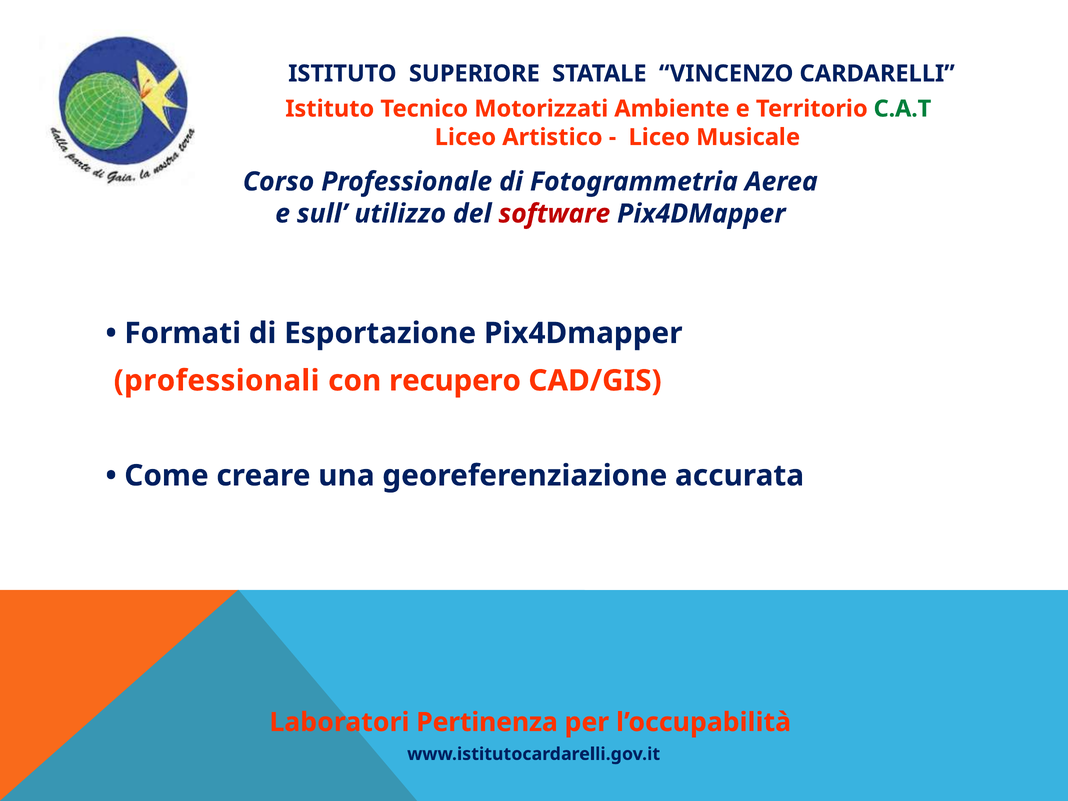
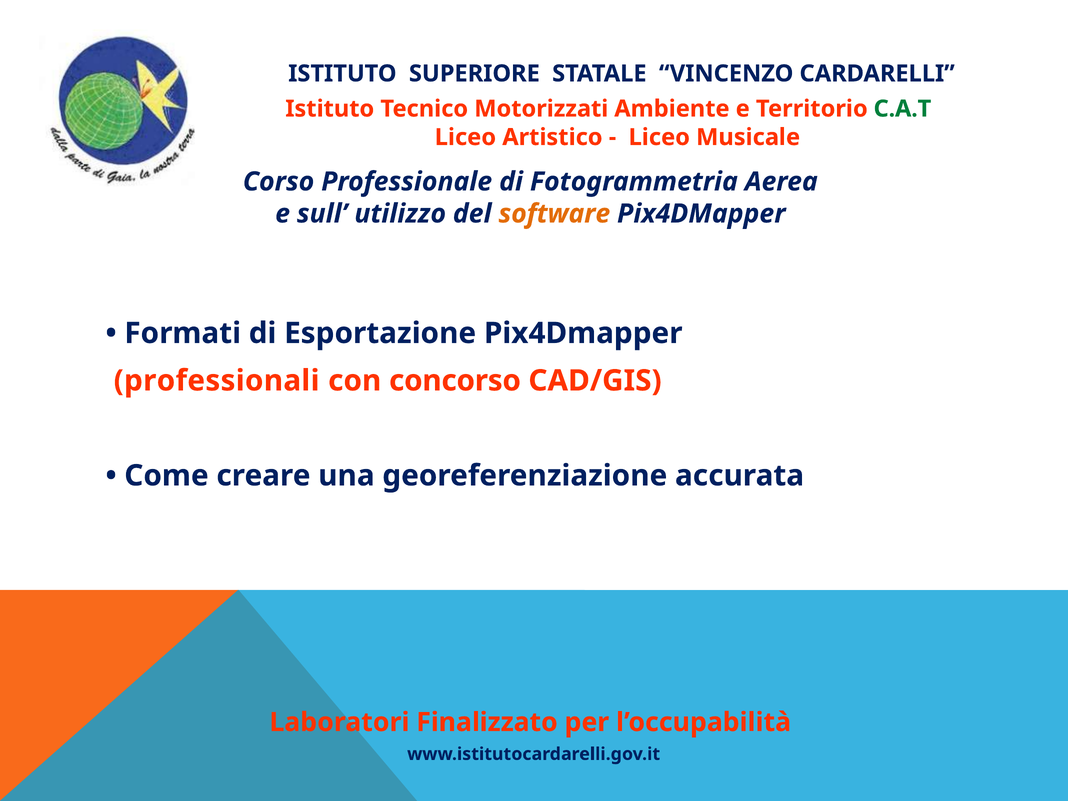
software colour: red -> orange
recupero: recupero -> concorso
Pertinenza: Pertinenza -> Finalizzato
